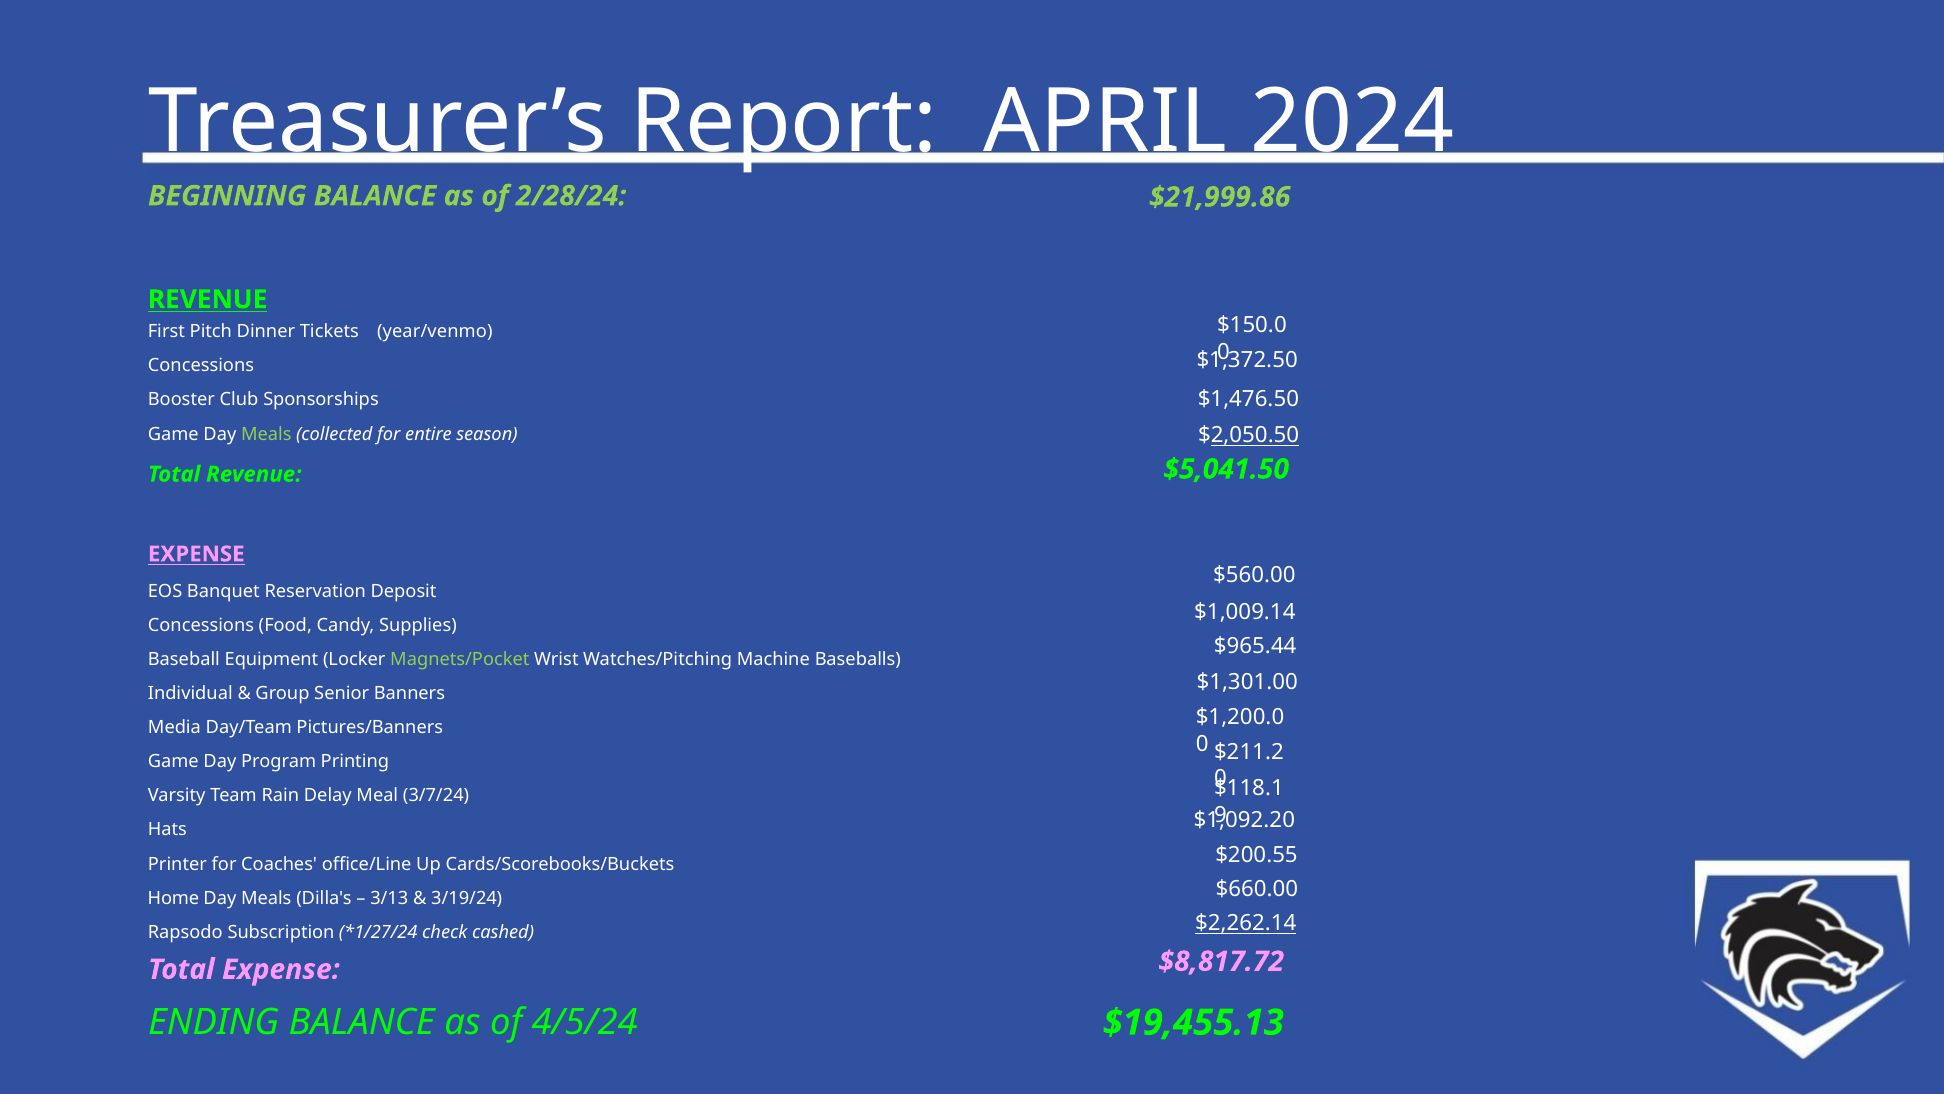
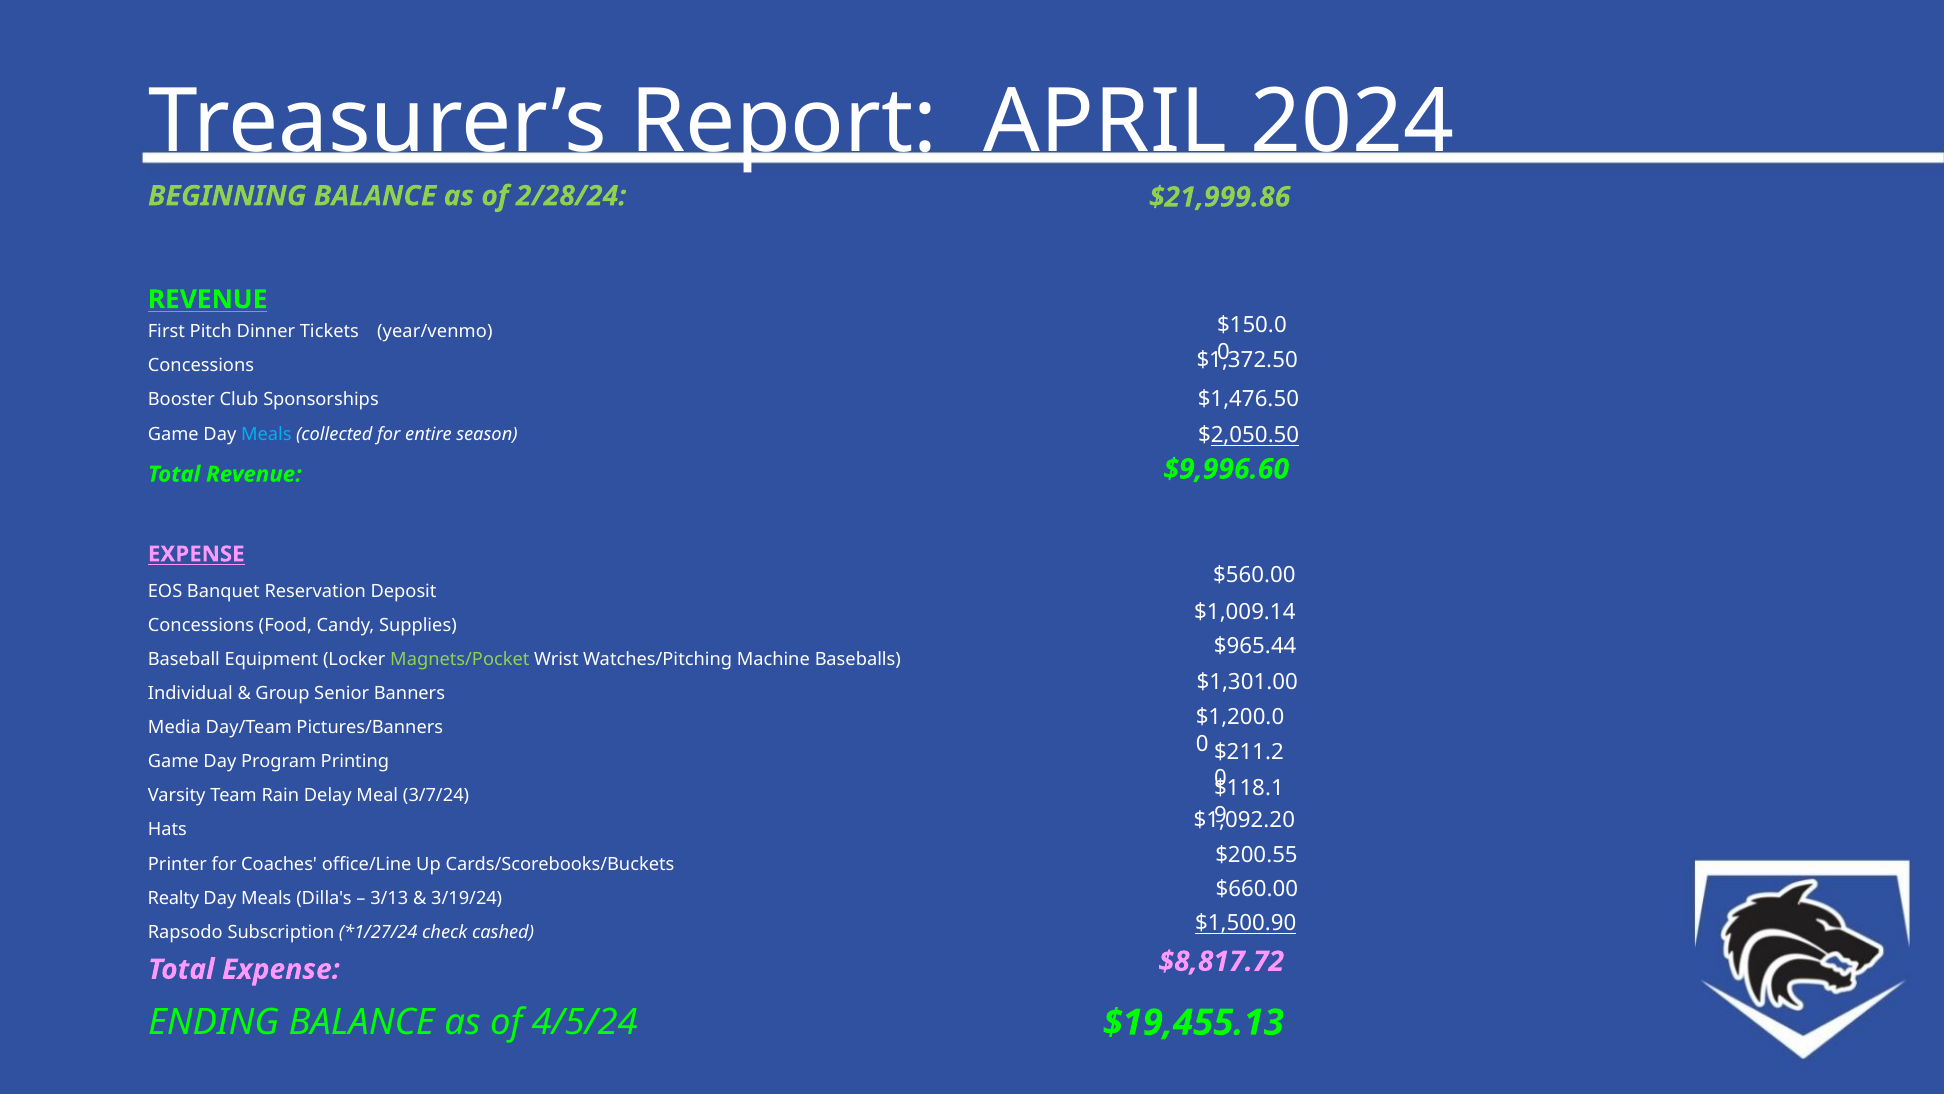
Meals at (266, 434) colour: light green -> light blue
$5,041.50: $5,041.50 -> $9,996.60
Home: Home -> Realty
$2,262.14: $2,262.14 -> $1,500.90
